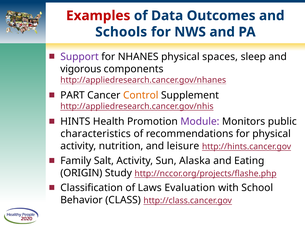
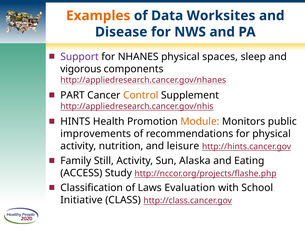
Examples colour: red -> orange
Outcomes: Outcomes -> Worksites
Schools: Schools -> Disease
Module colour: purple -> orange
characteristics: characteristics -> improvements
Salt: Salt -> Still
ORIGIN: ORIGIN -> ACCESS
Behavior: Behavior -> Initiative
